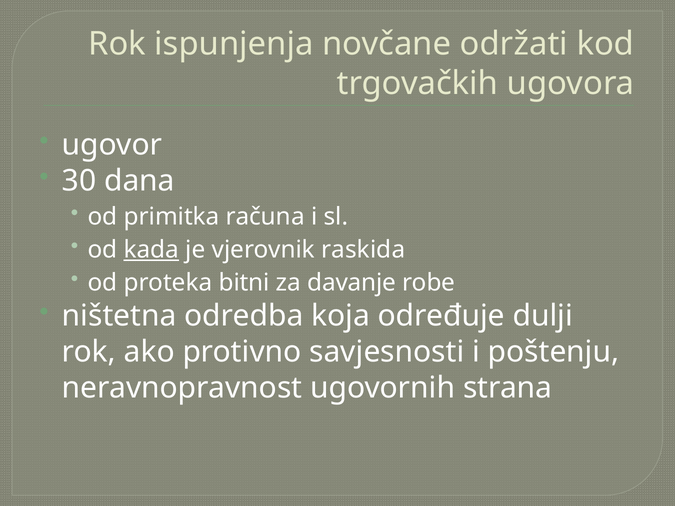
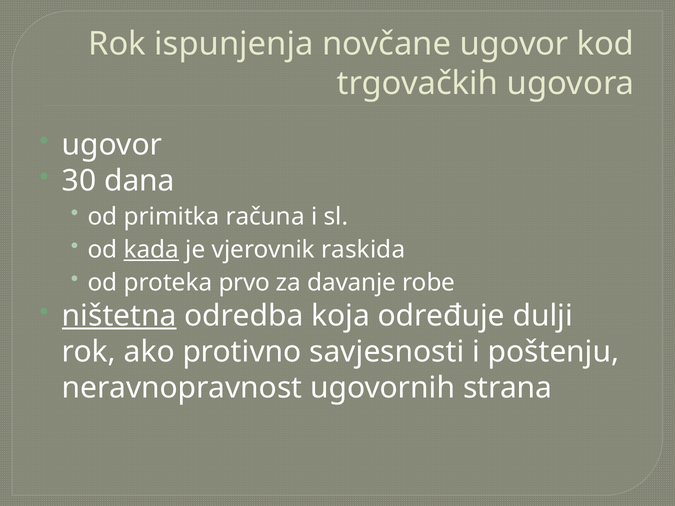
novčane održati: održati -> ugovor
bitni: bitni -> prvo
ništetna underline: none -> present
